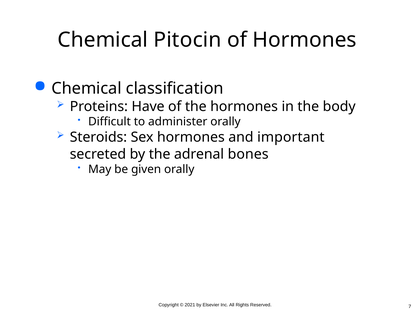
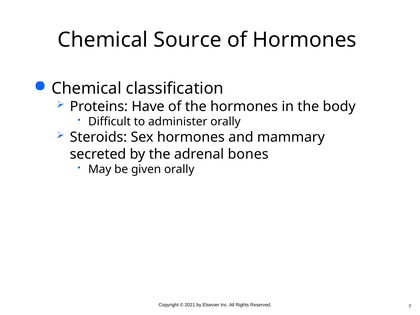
Pitocin: Pitocin -> Source
important: important -> mammary
